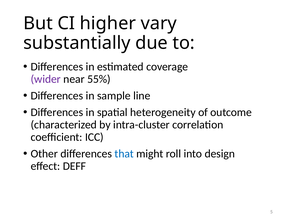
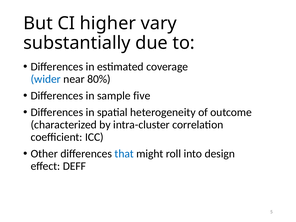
wider colour: purple -> blue
55%: 55% -> 80%
line: line -> five
